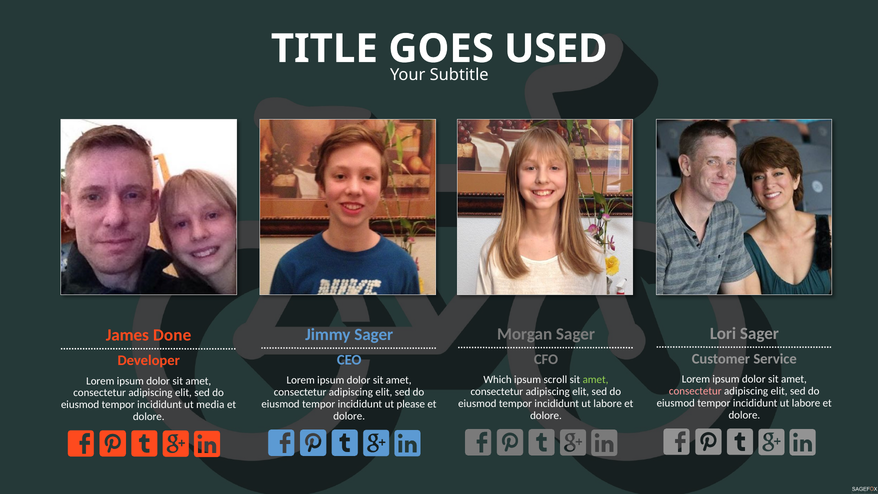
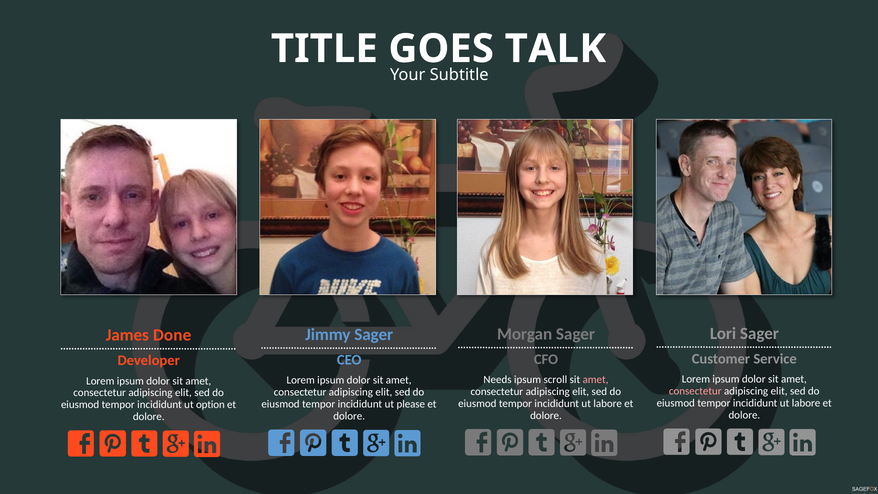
USED: USED -> TALK
Which: Which -> Needs
amet at (596, 380) colour: light green -> pink
media: media -> option
